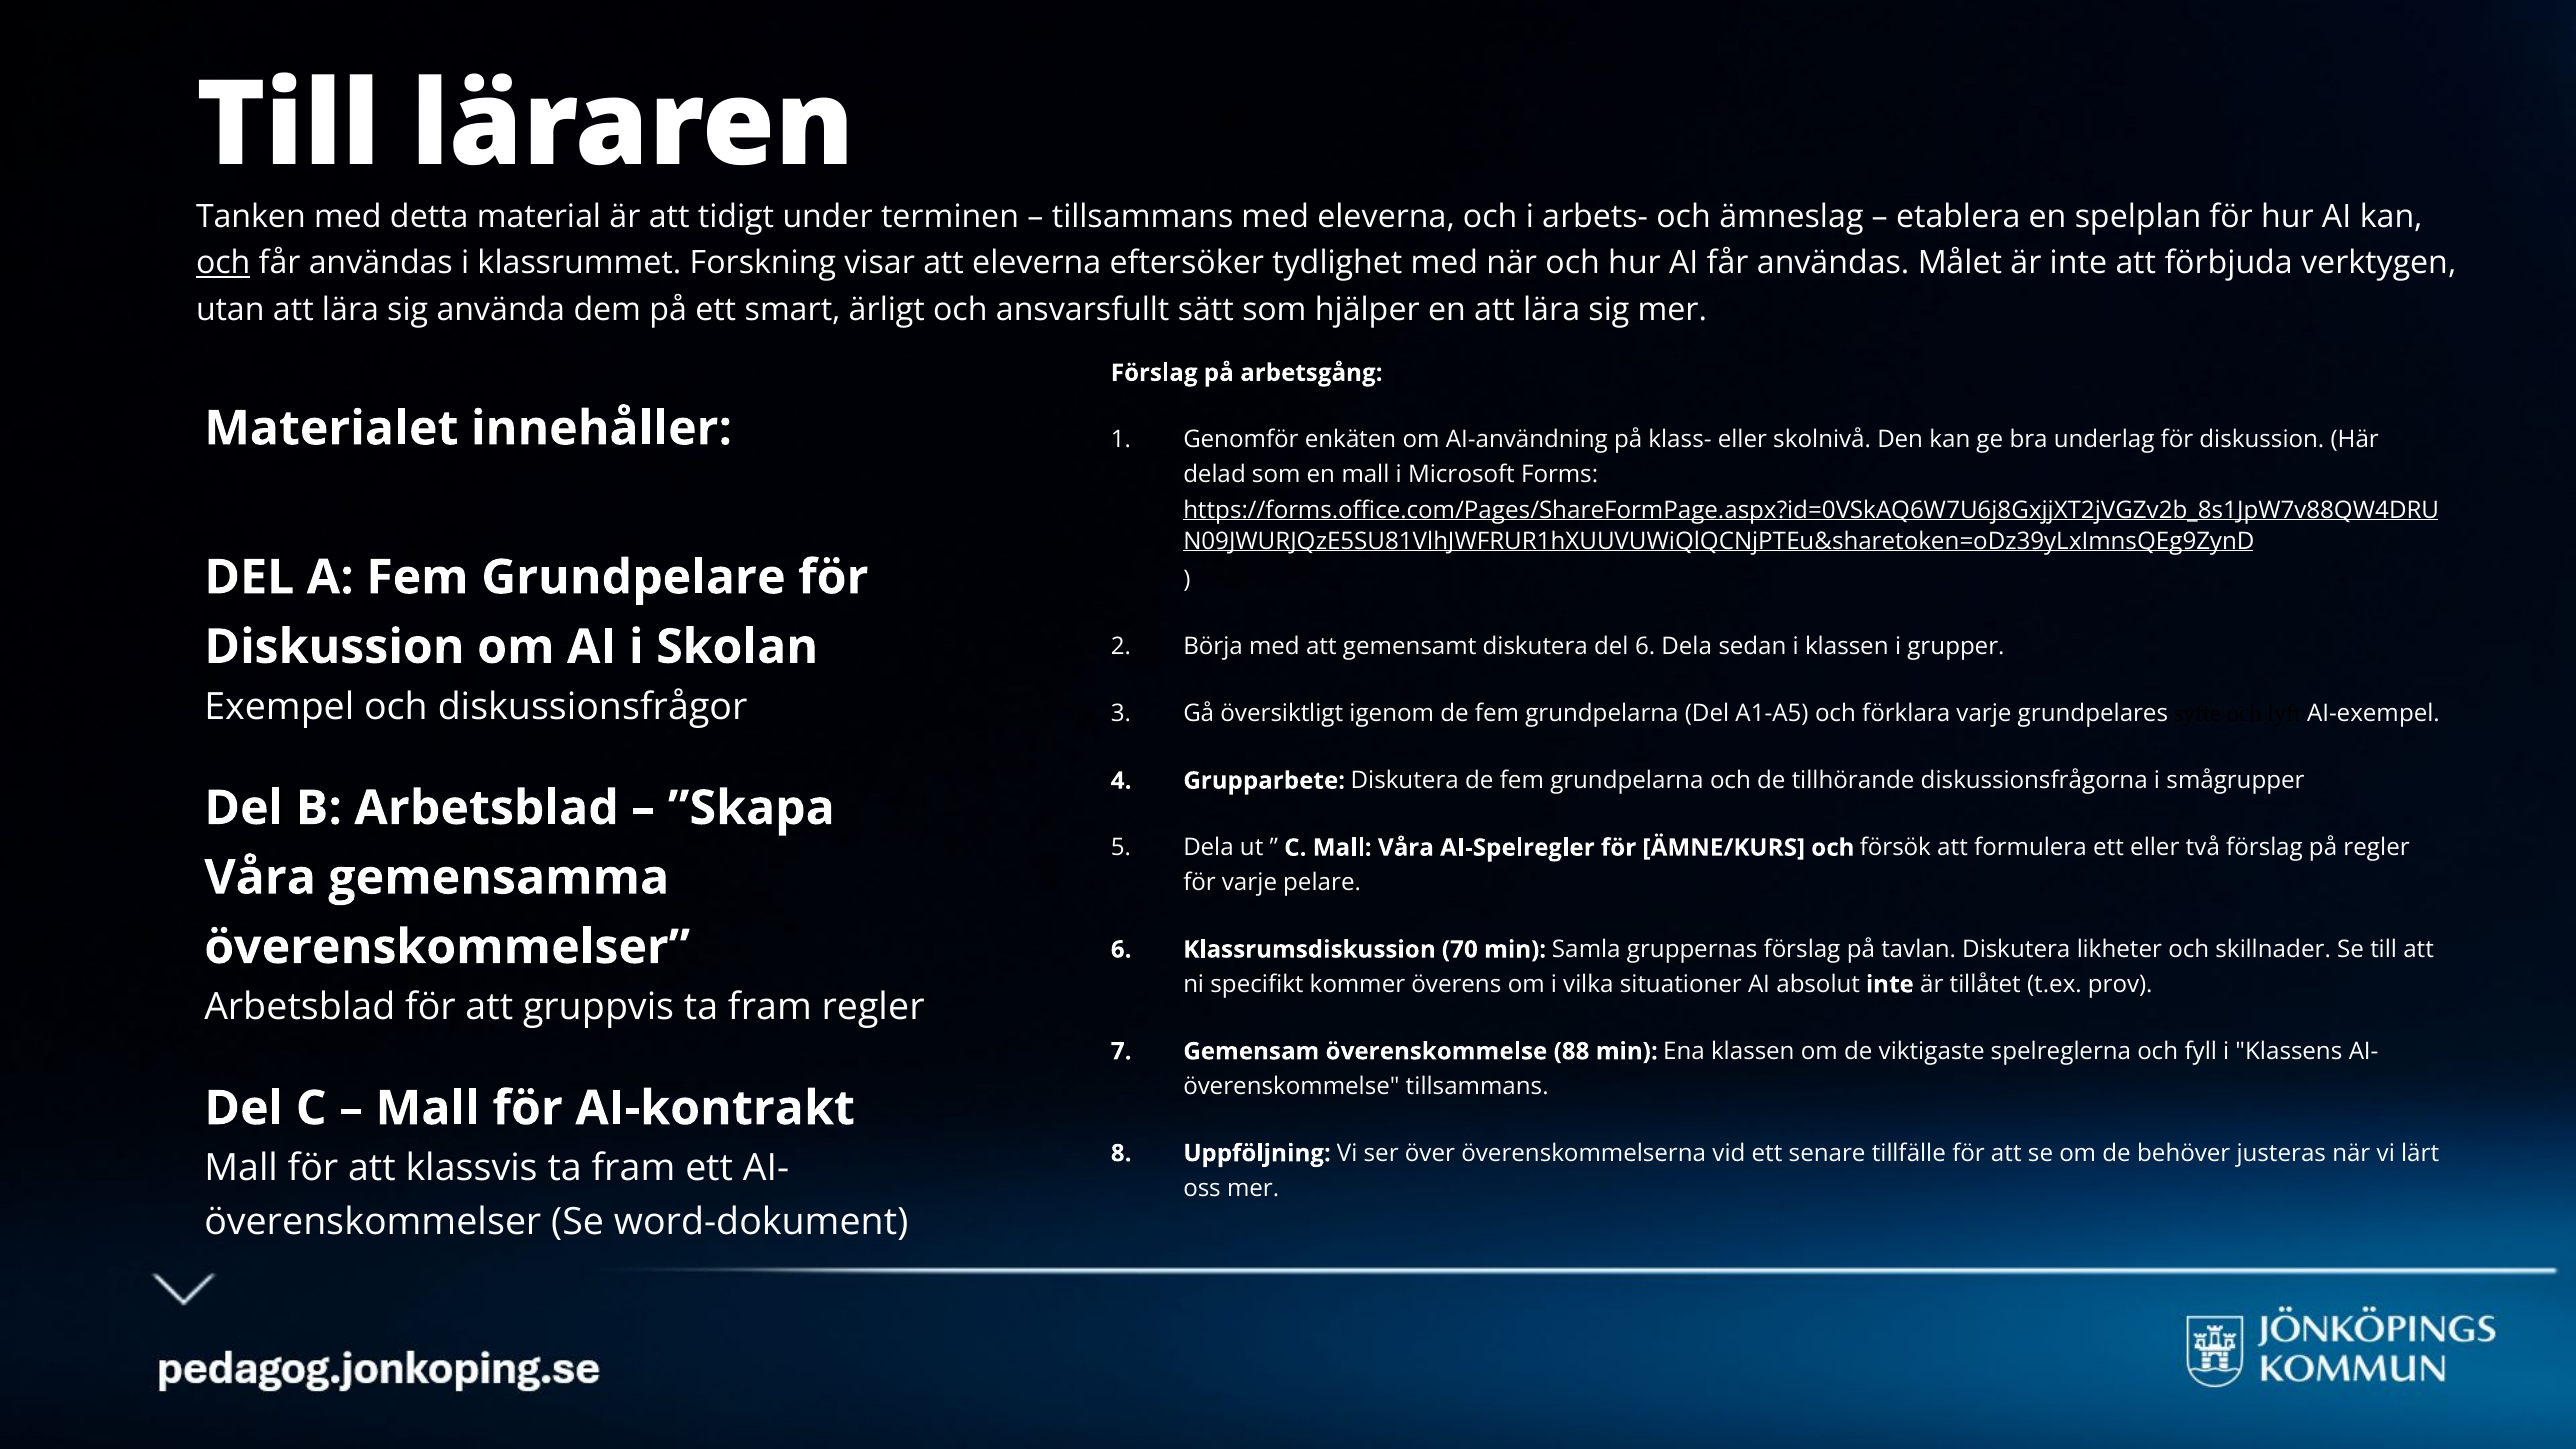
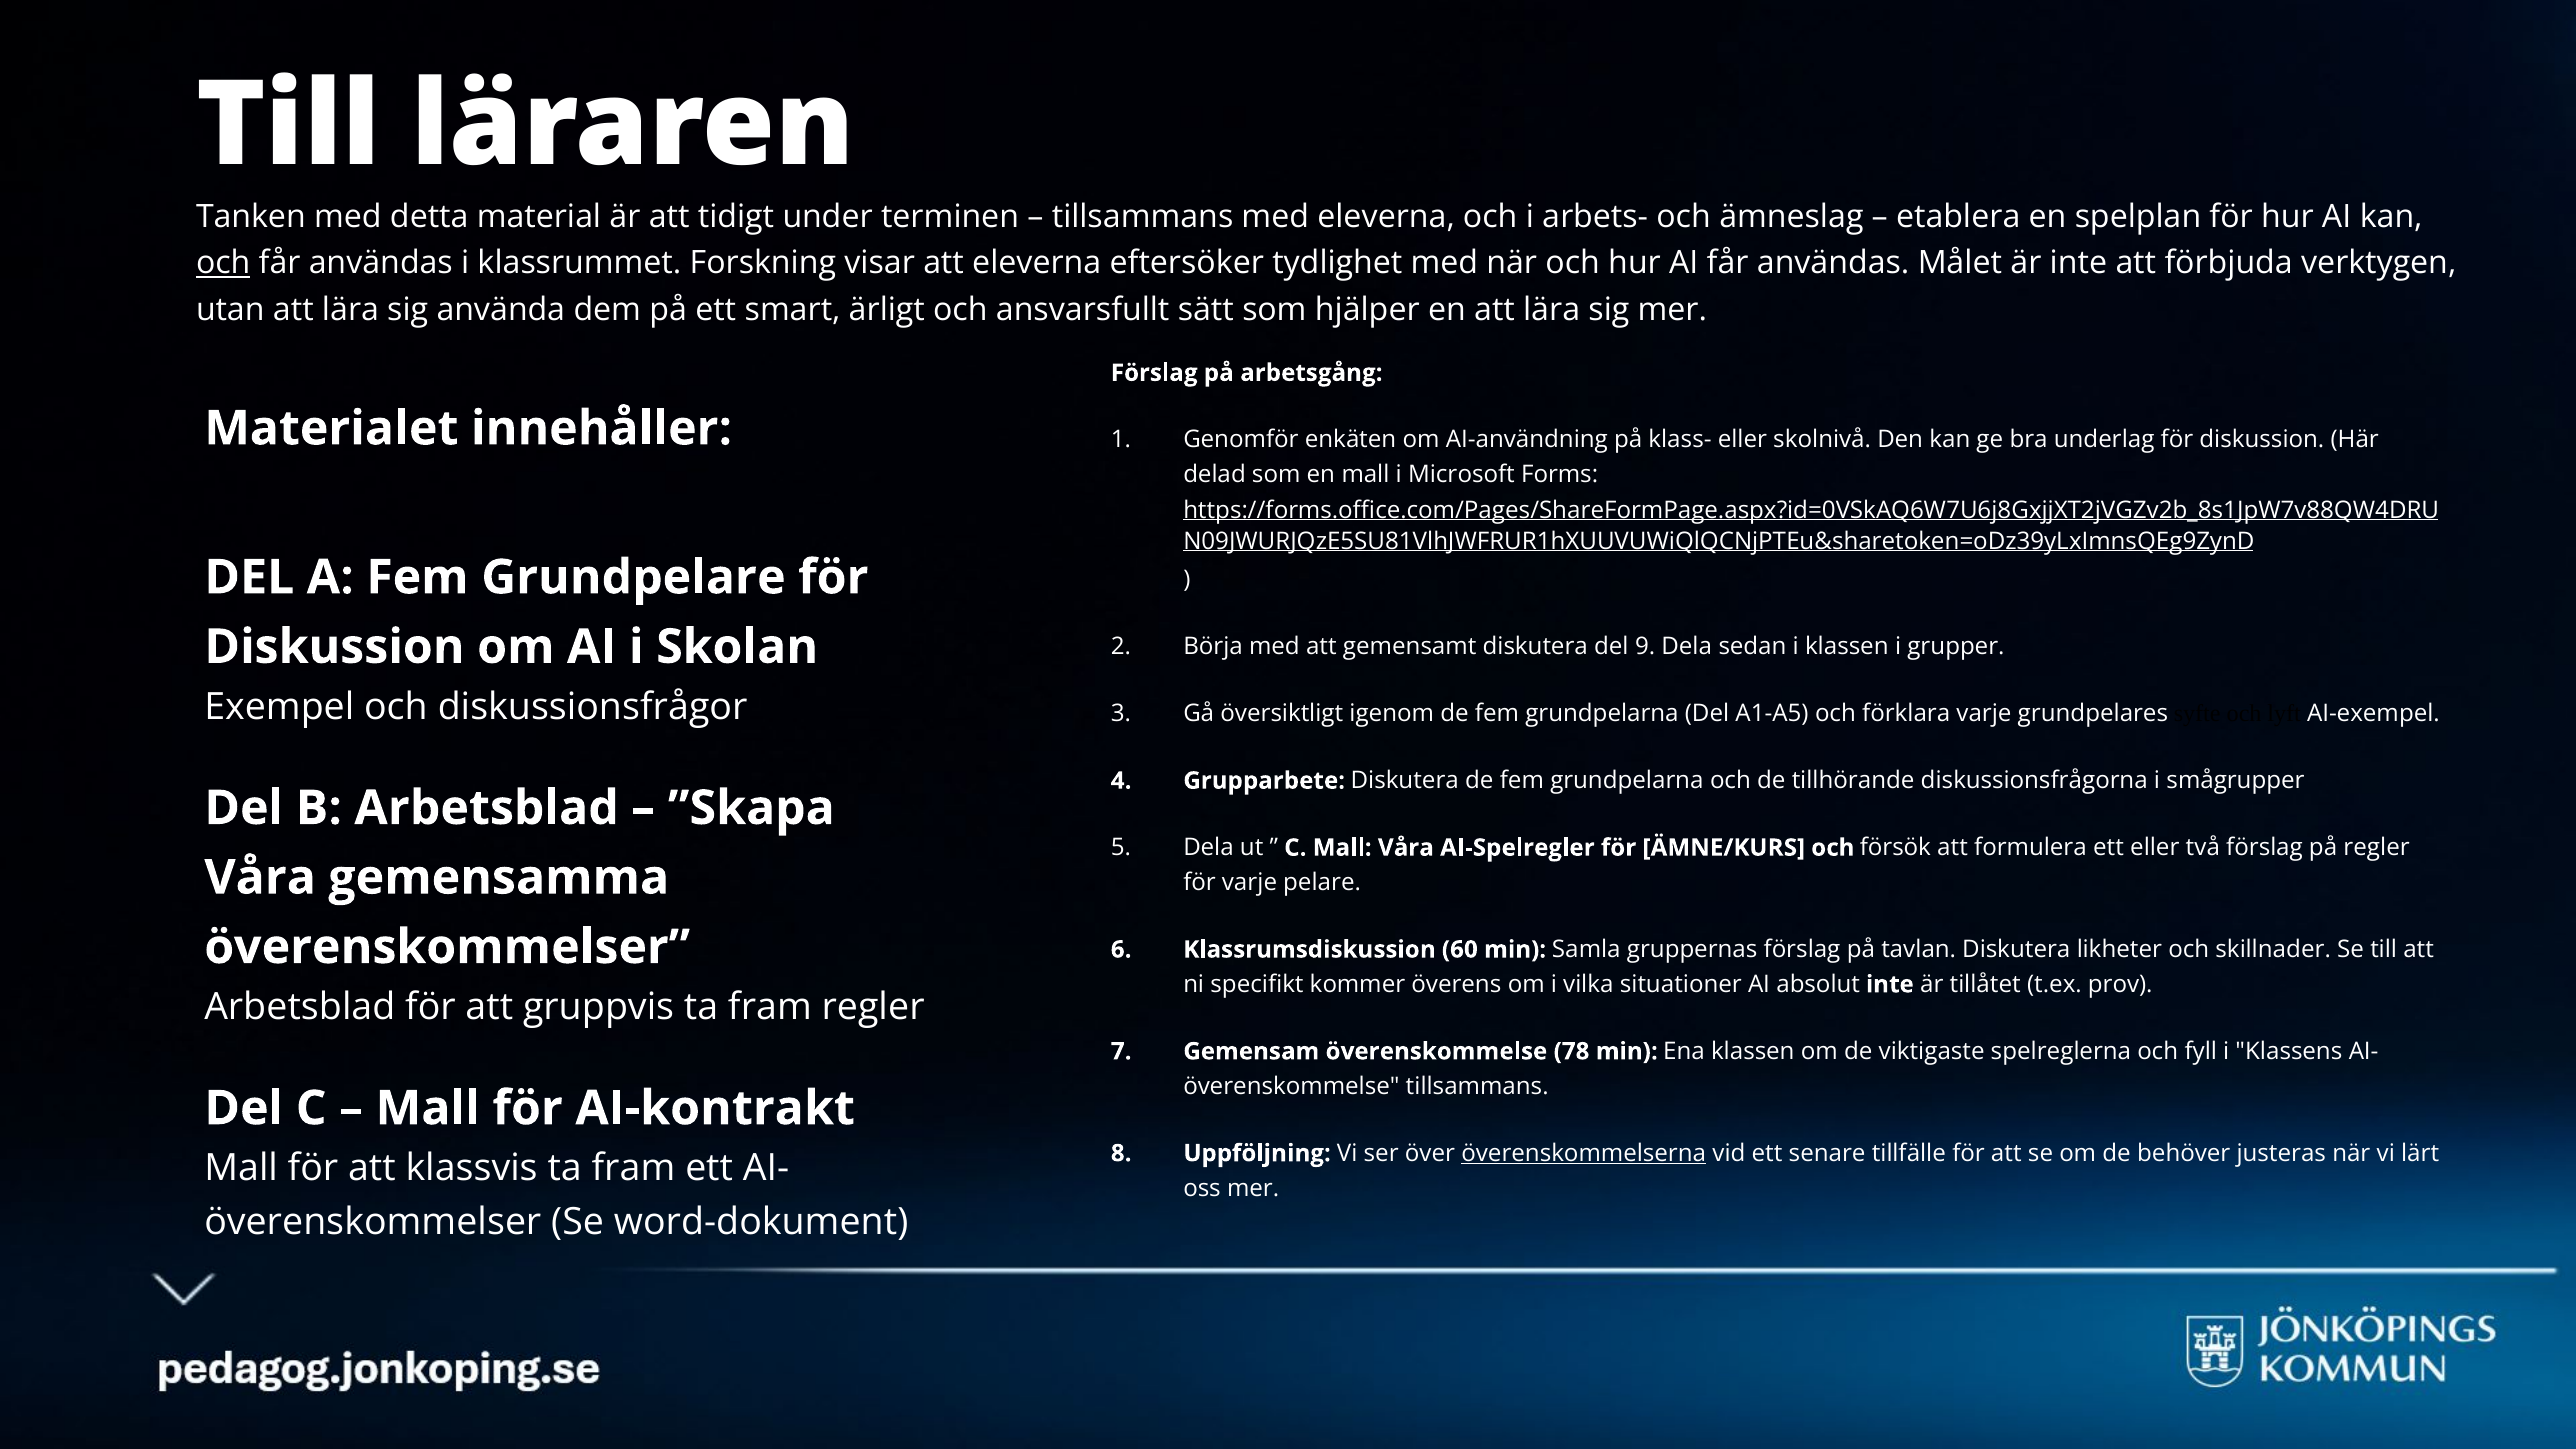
del 6: 6 -> 9
70: 70 -> 60
88: 88 -> 78
överenskommelserna underline: none -> present
